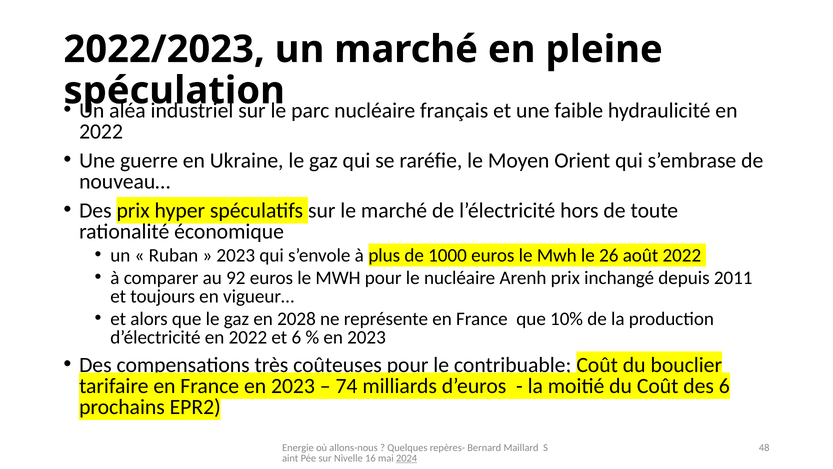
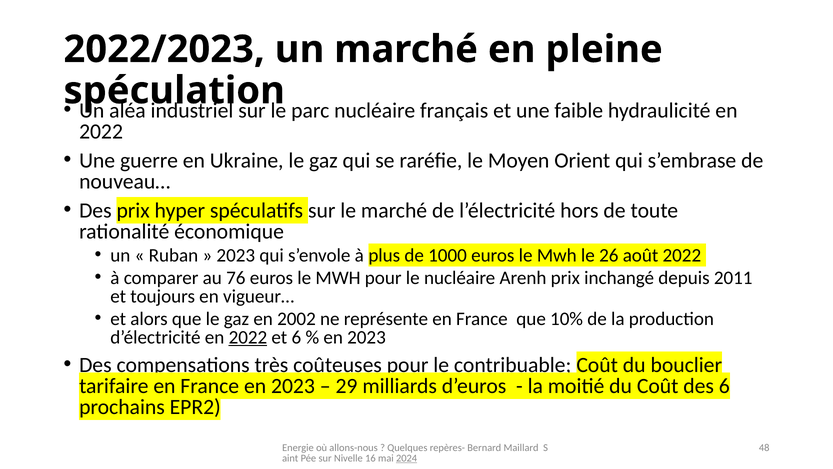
92: 92 -> 76
2028: 2028 -> 2002
2022 at (248, 337) underline: none -> present
74: 74 -> 29
